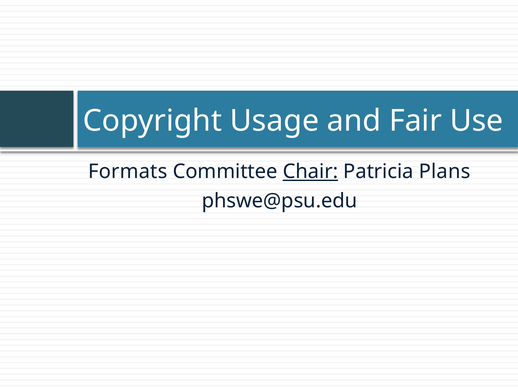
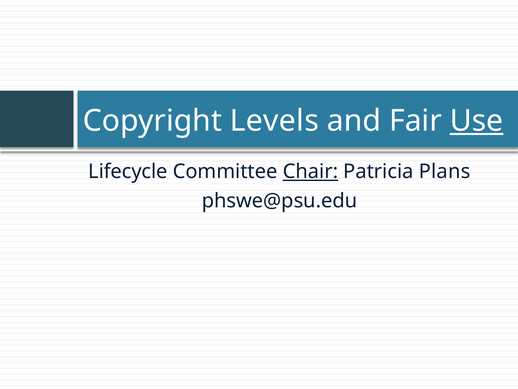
Usage: Usage -> Levels
Use underline: none -> present
Formats: Formats -> Lifecycle
